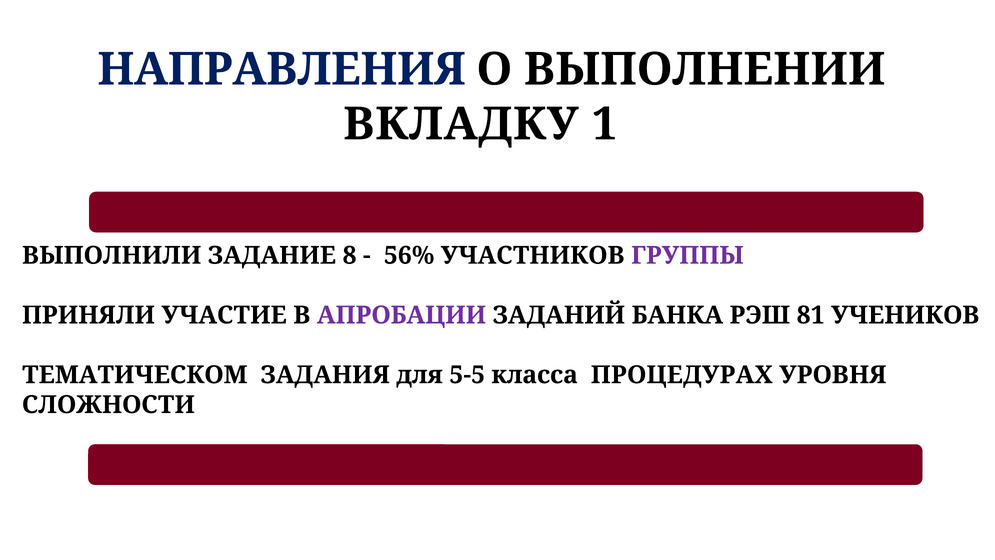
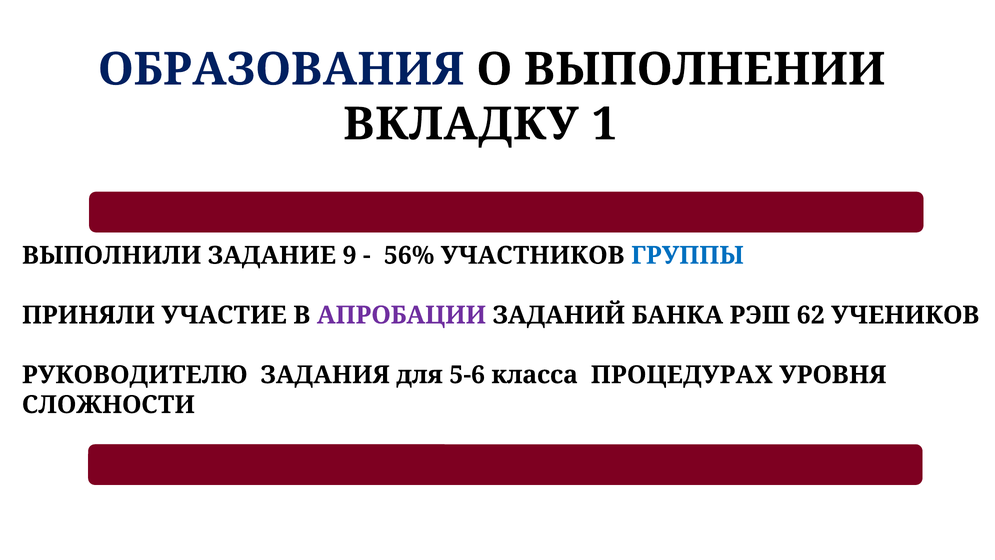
НАПРАВЛЕНИЯ: НАПРАВЛЕНИЯ -> ОБРАЗОВАНИЯ
8: 8 -> 9
ГРУППЫ colour: purple -> blue
81: 81 -> 62
ТЕМАТИЧЕСКОМ: ТЕМАТИЧЕСКОМ -> РУКОВОДИТЕЛЮ
5-5: 5-5 -> 5-6
